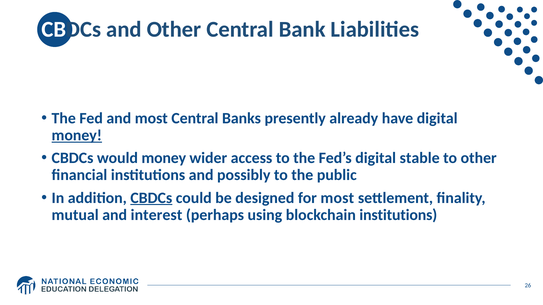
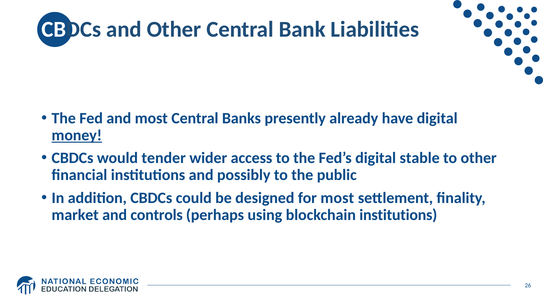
would money: money -> tender
CBDCs at (151, 198) underline: present -> none
mutual: mutual -> market
interest: interest -> controls
